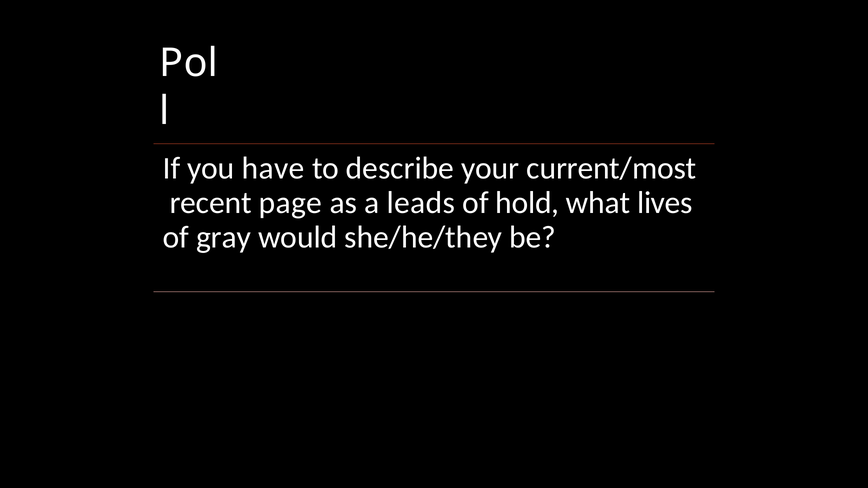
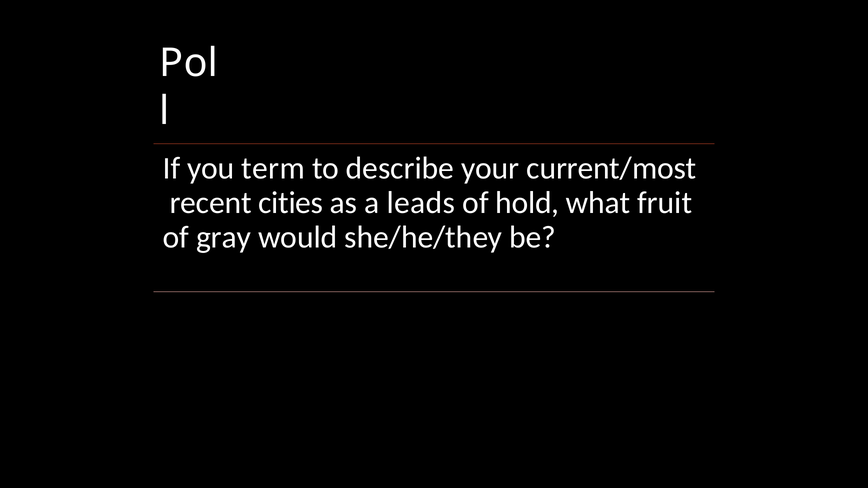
have: have -> term
page: page -> cities
lives: lives -> fruit
